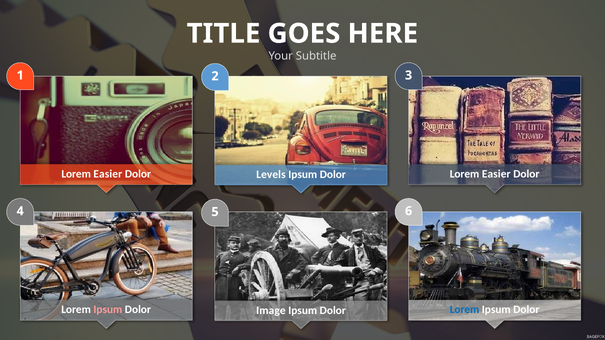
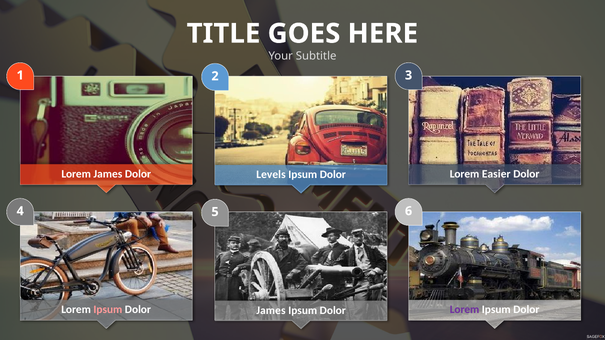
Easier at (108, 174): Easier -> James
Lorem at (465, 310) colour: blue -> purple
Image at (271, 311): Image -> James
